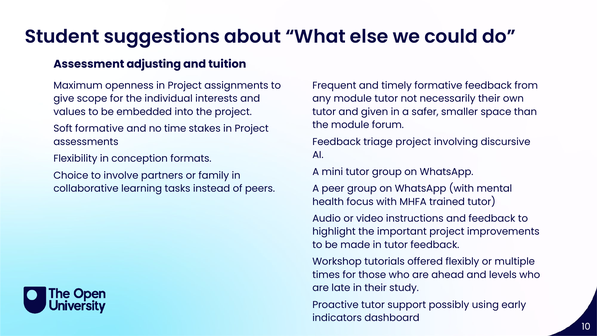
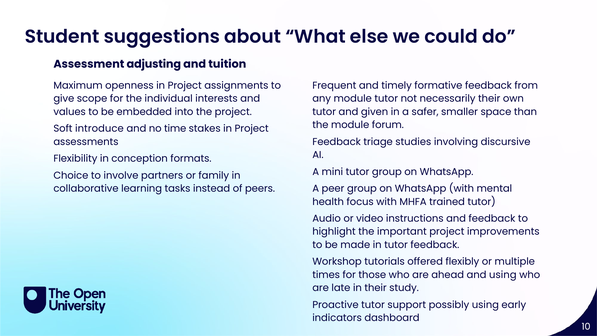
Soft formative: formative -> introduce
triage project: project -> studies
and levels: levels -> using
